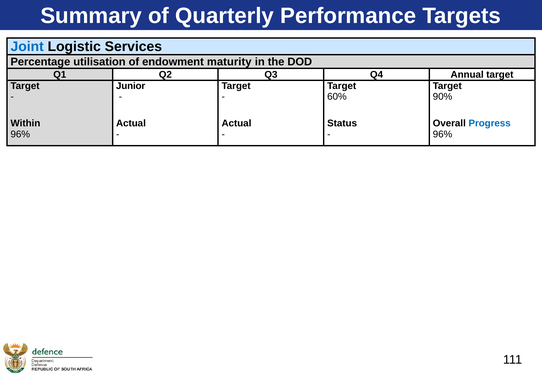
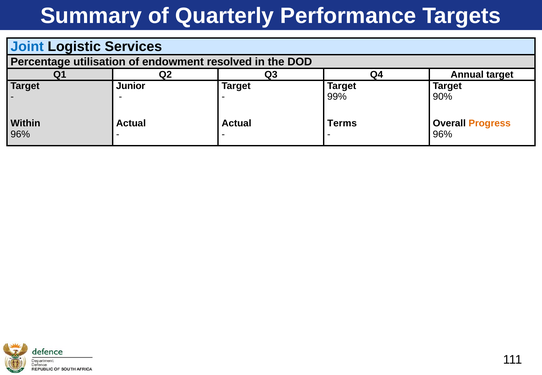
maturity: maturity -> resolved
60%: 60% -> 99%
Status: Status -> Terms
Progress colour: blue -> orange
